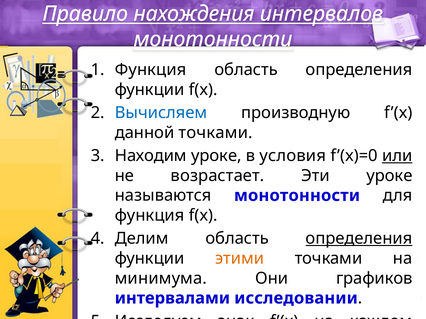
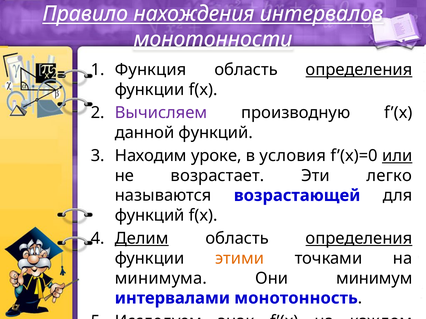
определения at (359, 70) underline: none -> present
Вычисляем colour: blue -> purple
данной точками: точками -> функций
Эти уроке: уроке -> легко
называются монотонности: монотонности -> возрастающей
функция at (150, 216): функция -> функций
Делим underline: none -> present
графиков: графиков -> минимум
исследовании: исследовании -> монотонность
